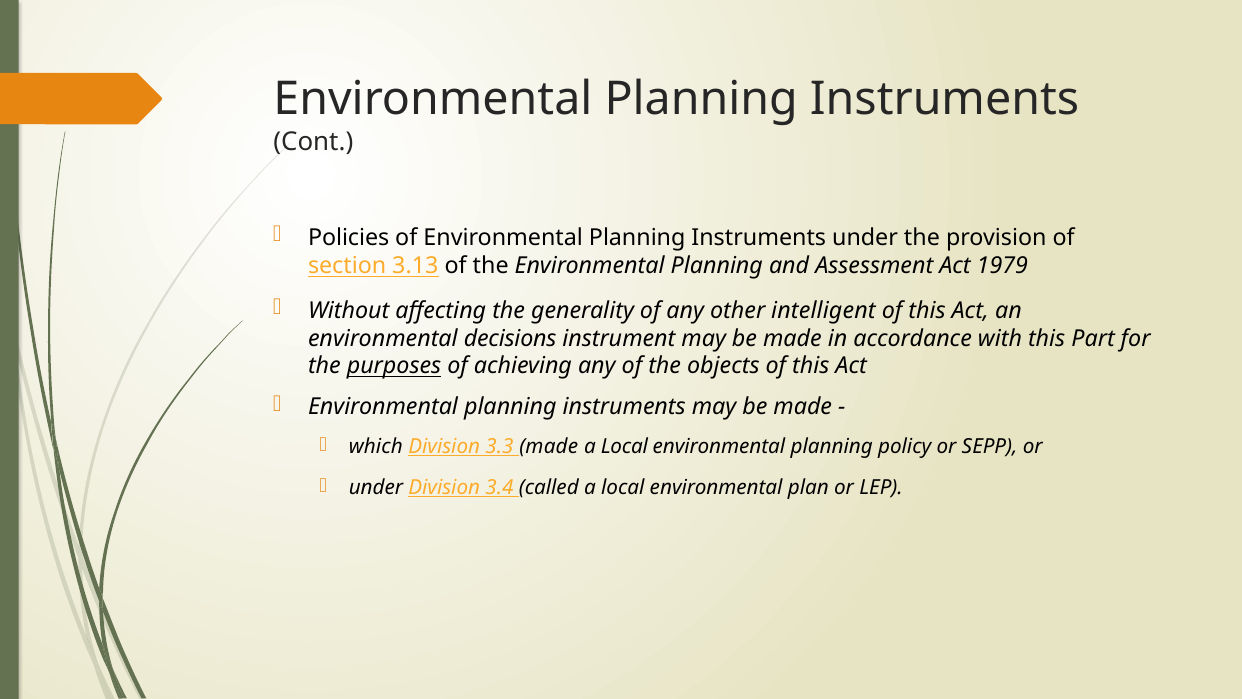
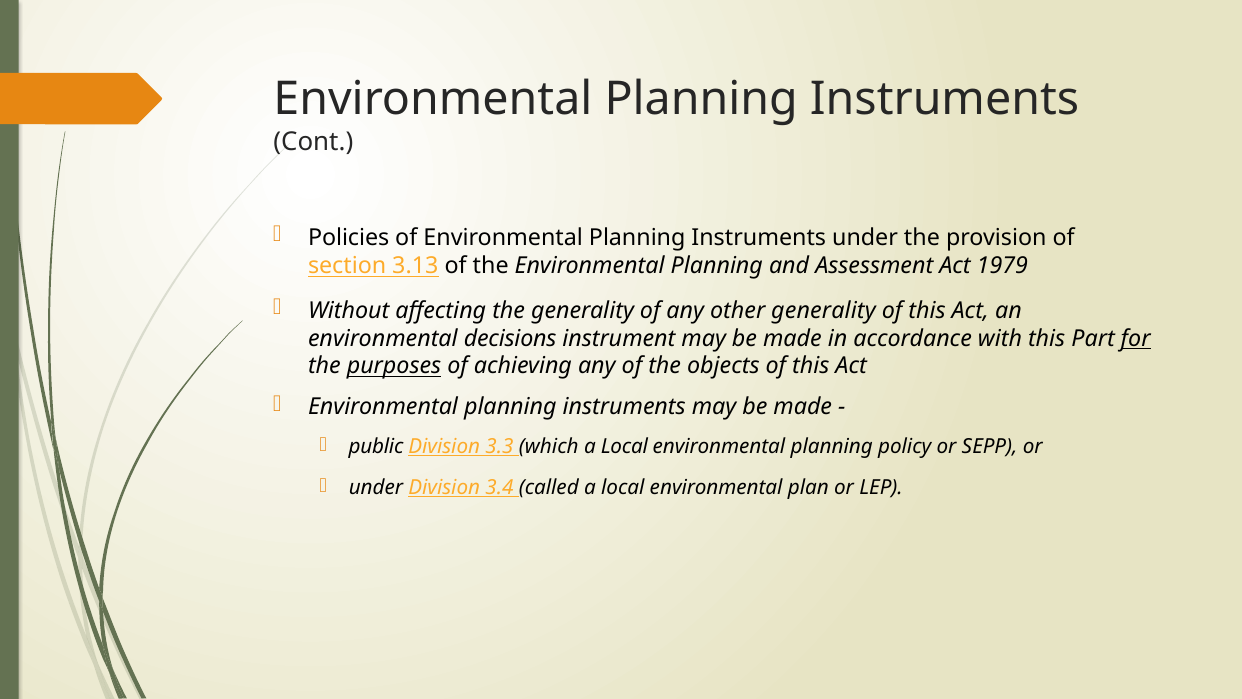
other intelligent: intelligent -> generality
for underline: none -> present
which: which -> public
3.3 made: made -> which
